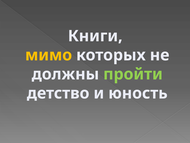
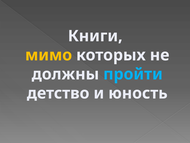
пройти colour: light green -> light blue
